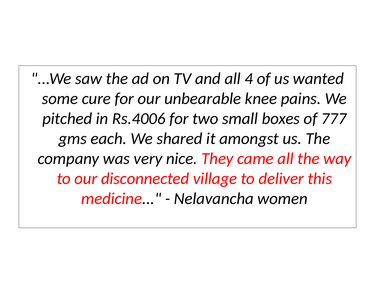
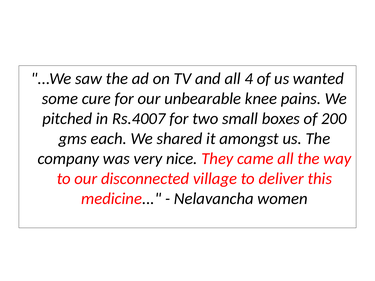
Rs.4006: Rs.4006 -> Rs.4007
777: 777 -> 200
